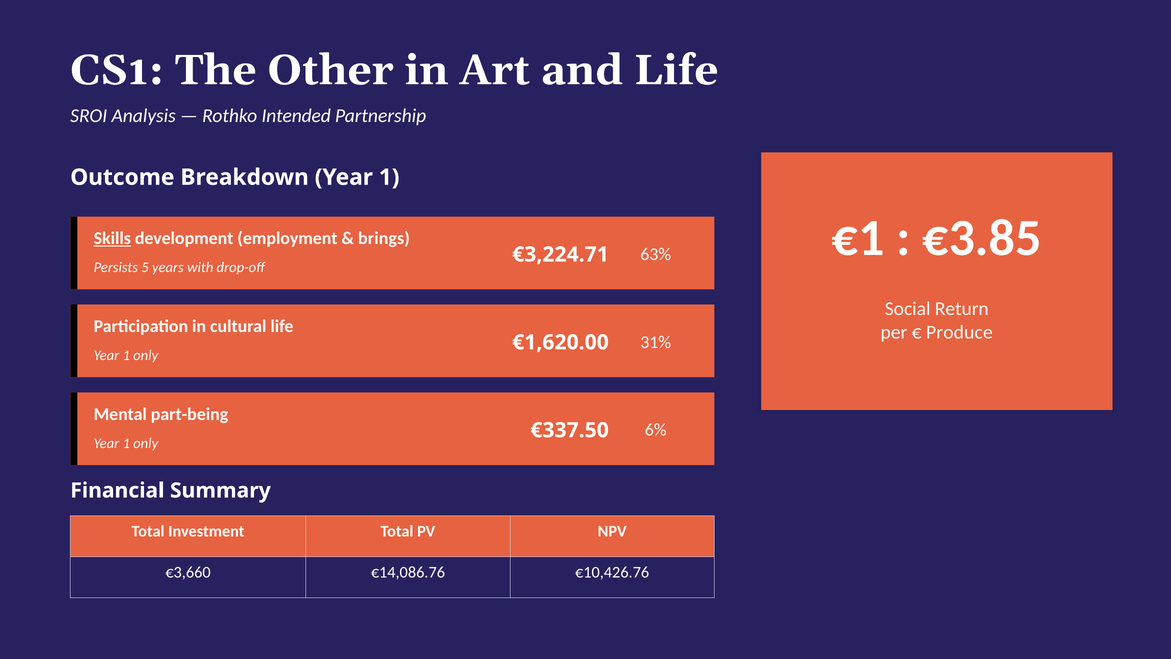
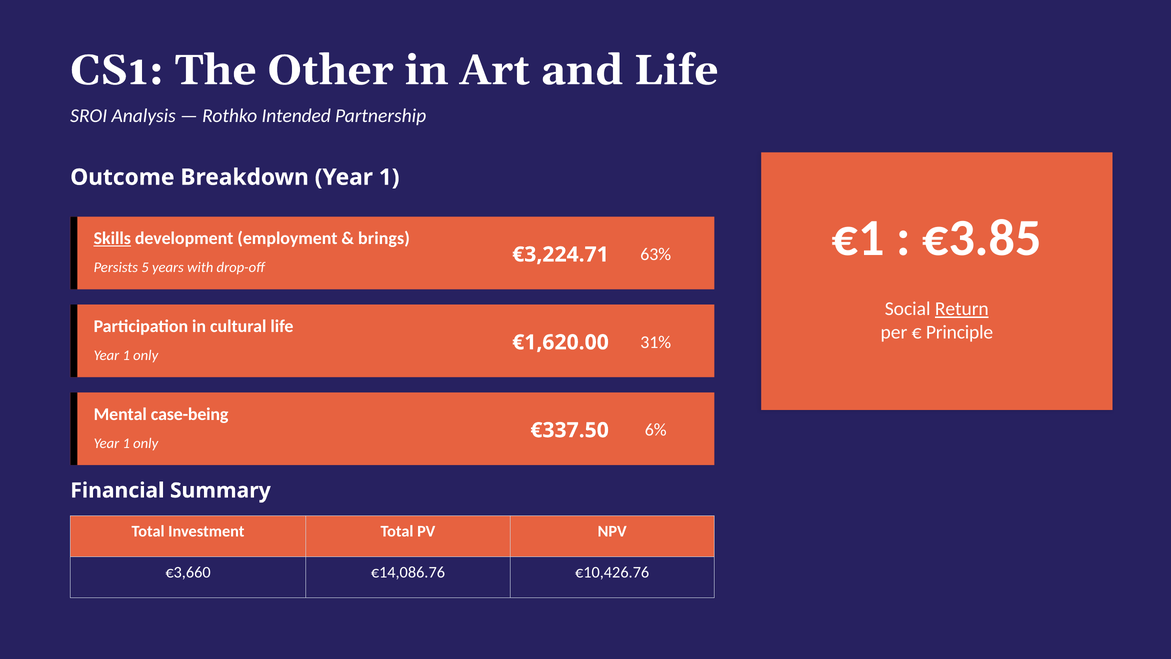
Return underline: none -> present
Produce: Produce -> Principle
part-being: part-being -> case-being
